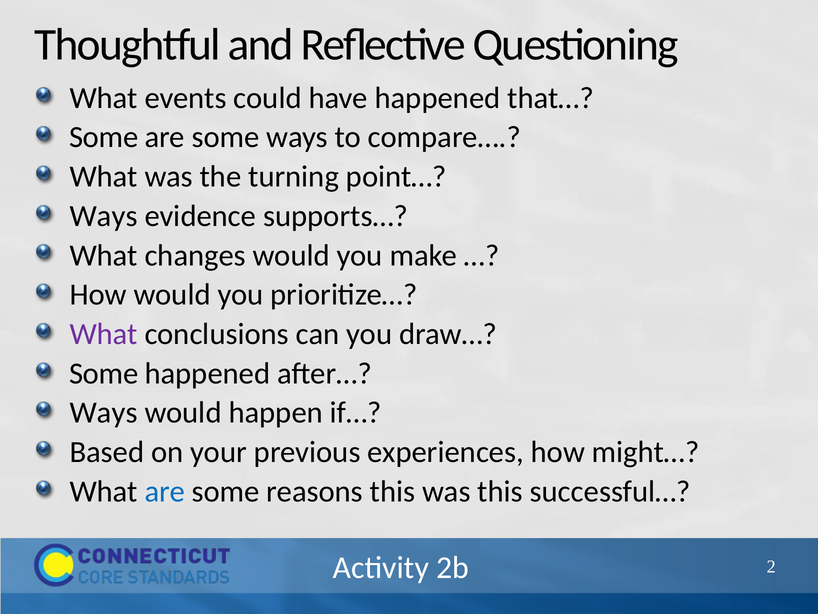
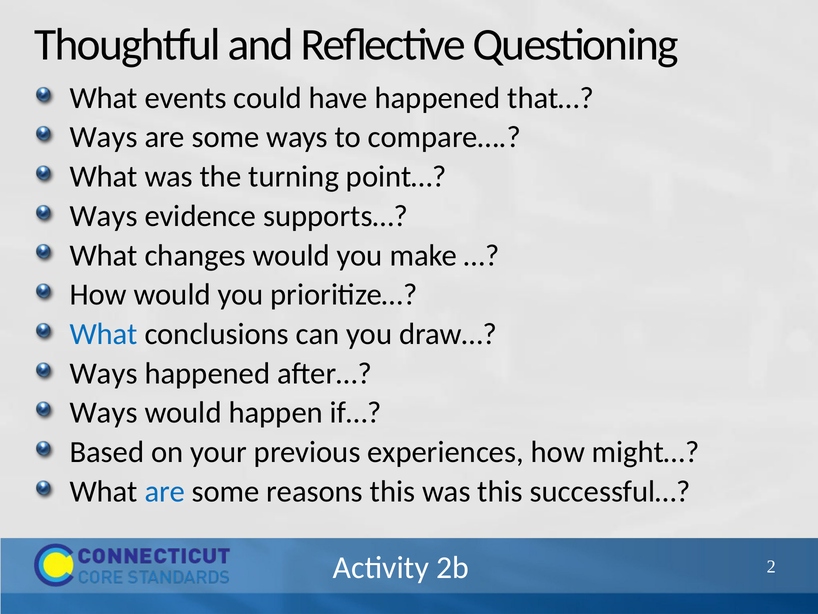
Some at (104, 137): Some -> Ways
What at (104, 334) colour: purple -> blue
Some at (104, 373): Some -> Ways
